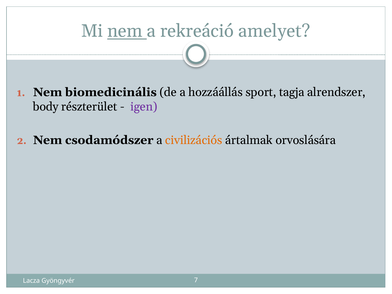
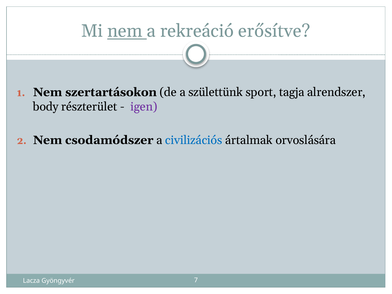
amelyet: amelyet -> erősítve
biomedicinális: biomedicinális -> szertartásokon
hozzáállás: hozzáállás -> születtünk
civilizációs colour: orange -> blue
